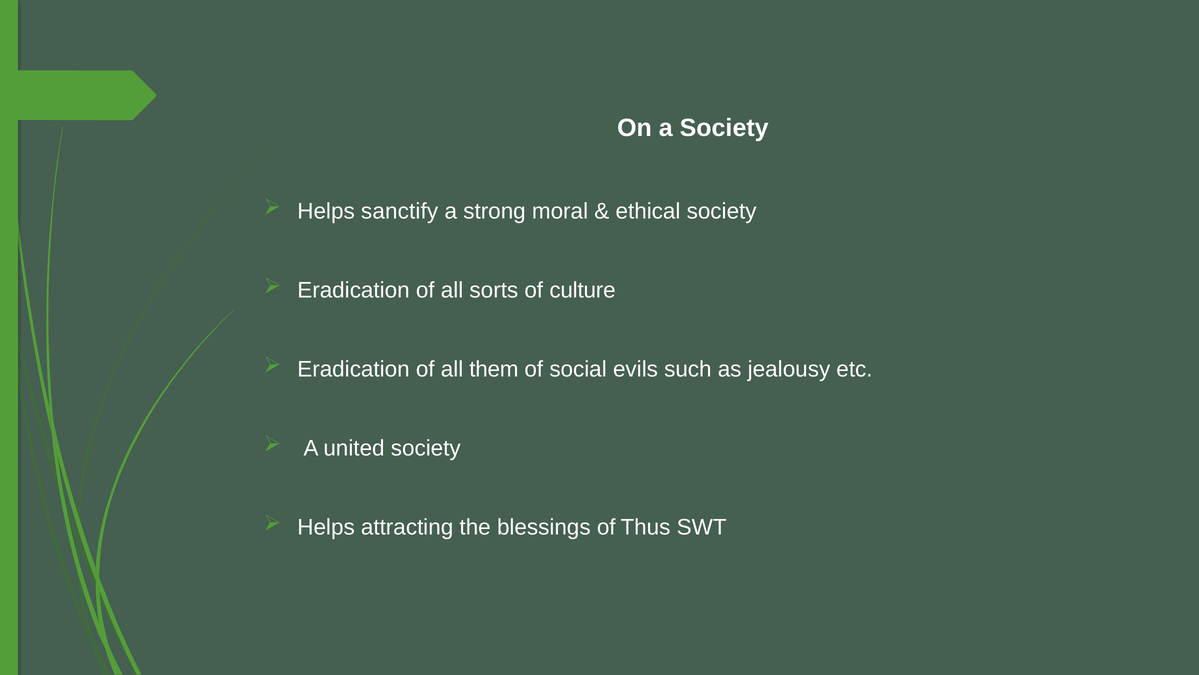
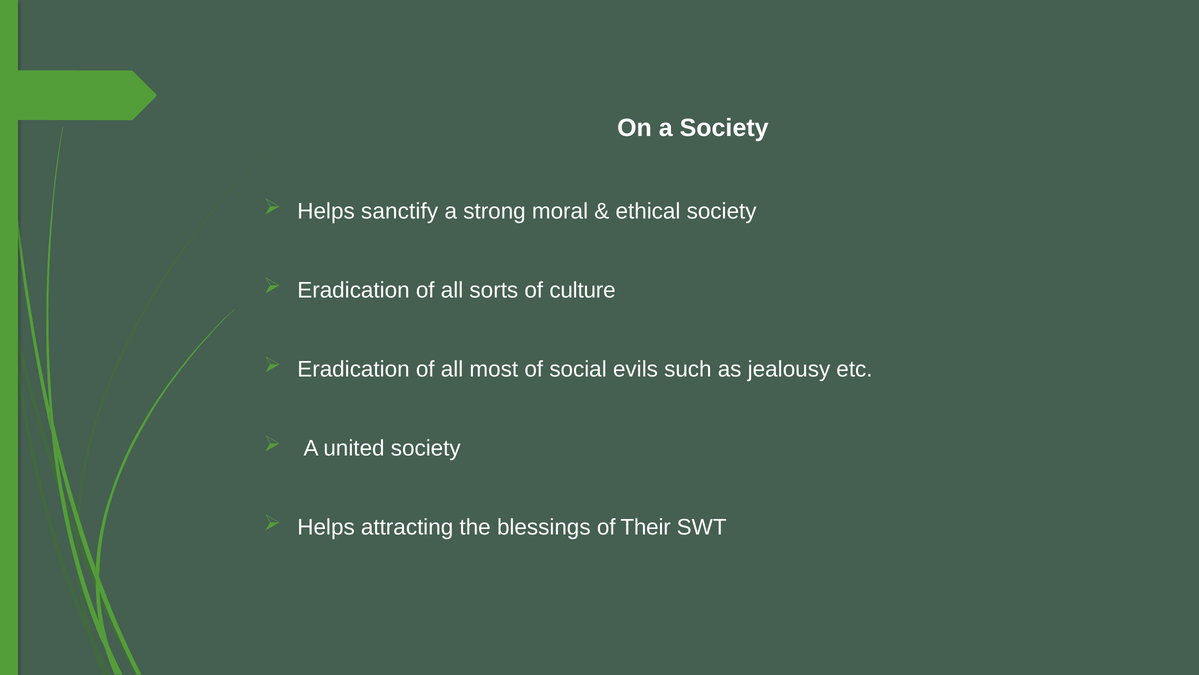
them: them -> most
Thus: Thus -> Their
